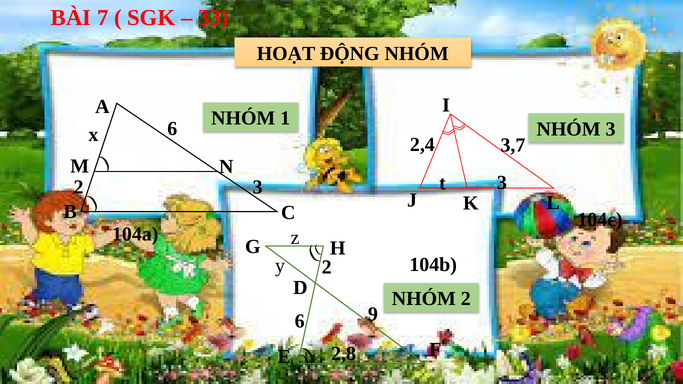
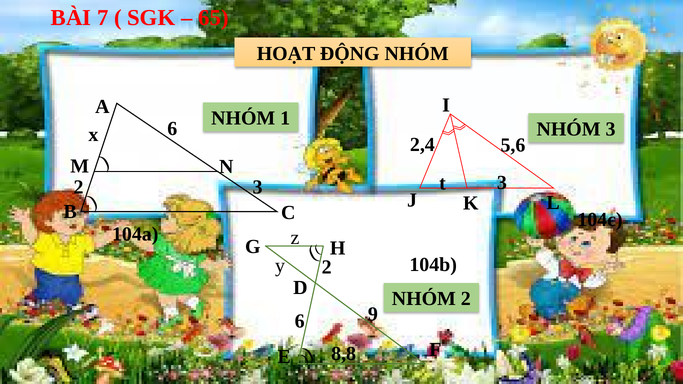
33: 33 -> 65
3,7: 3,7 -> 5,6
2,8: 2,8 -> 8,8
